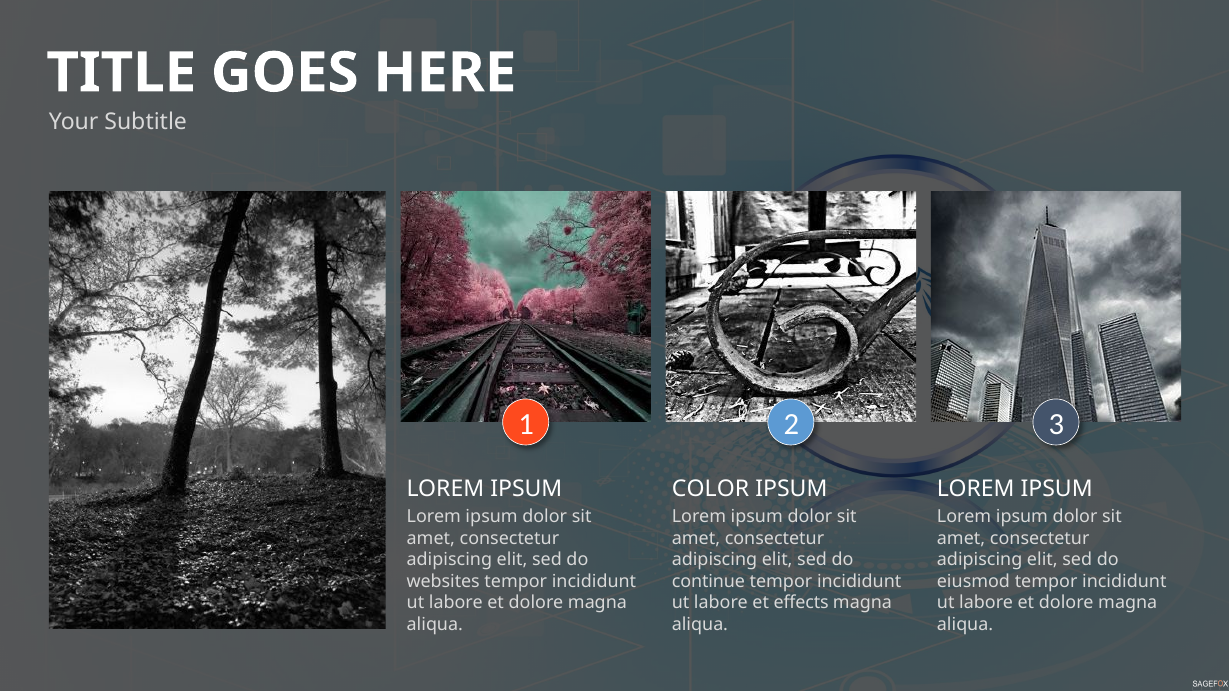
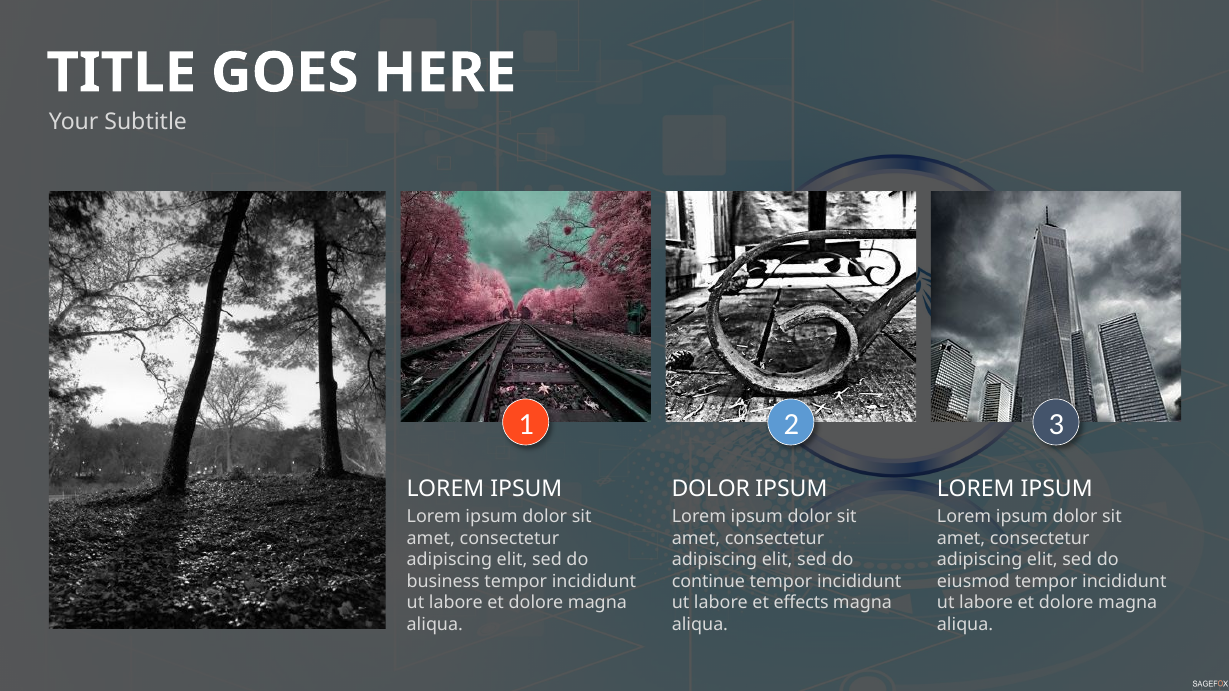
COLOR at (711, 489): COLOR -> DOLOR
websites: websites -> business
